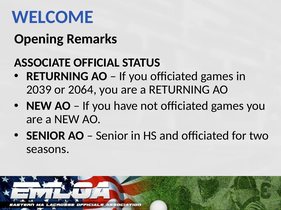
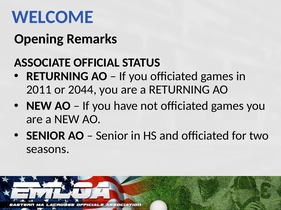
2039: 2039 -> 2011
2064: 2064 -> 2044
